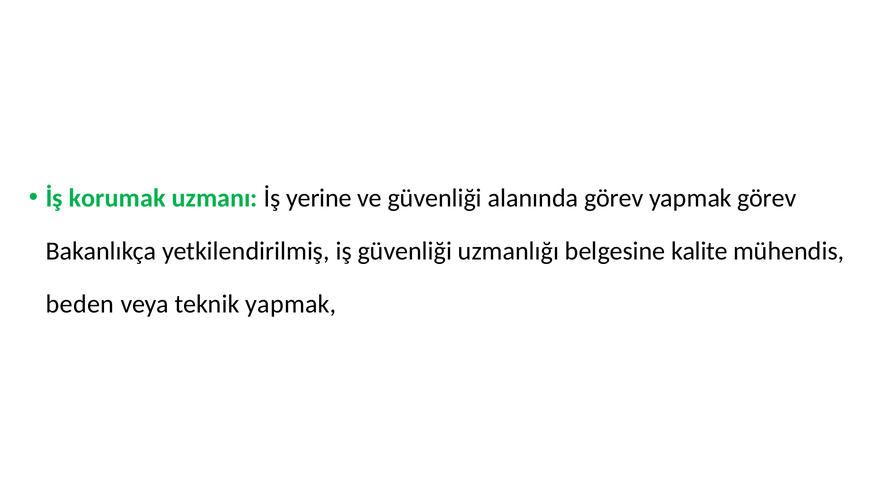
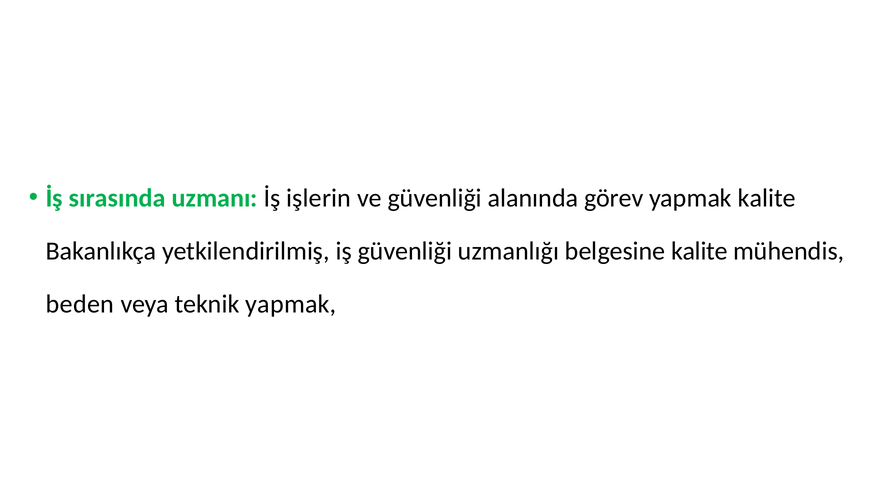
korumak: korumak -> sırasında
yerine: yerine -> işlerin
yapmak görev: görev -> kalite
